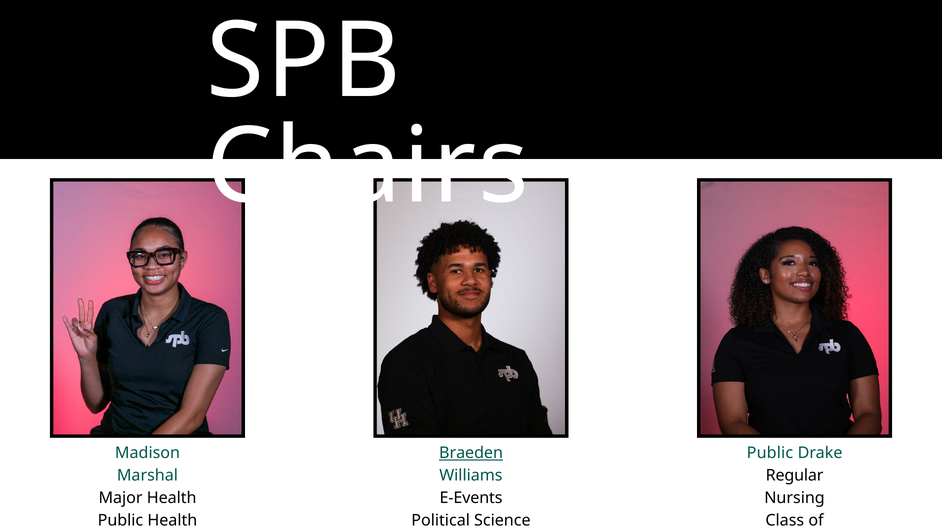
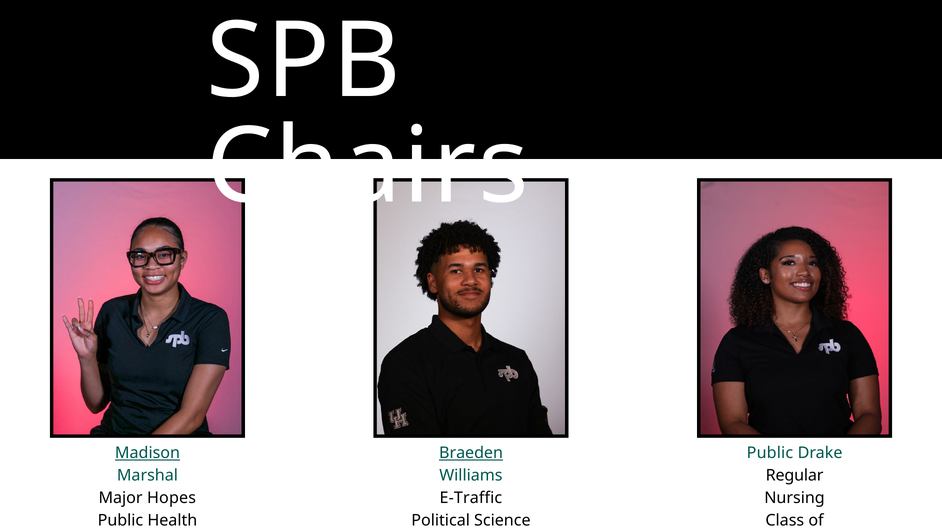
Madison underline: none -> present
Major Health: Health -> Hopes
E-Events: E-Events -> E-Traffic
